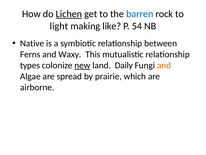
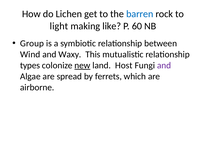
Lichen underline: present -> none
54: 54 -> 60
Native: Native -> Group
Ferns: Ferns -> Wind
Daily: Daily -> Host
and at (164, 65) colour: orange -> purple
prairie: prairie -> ferrets
